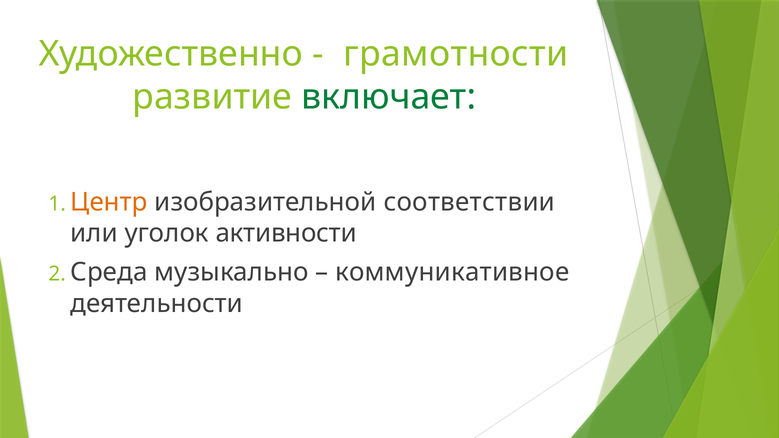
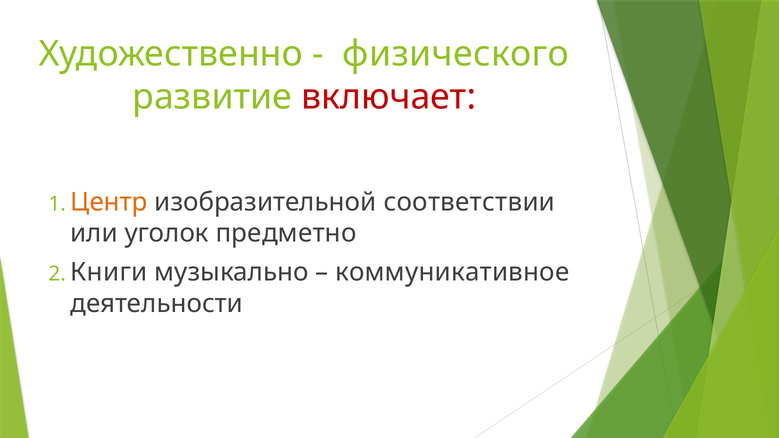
грамотности: грамотности -> физического
включает colour: green -> red
активности: активности -> предметно
Среда: Среда -> Книги
